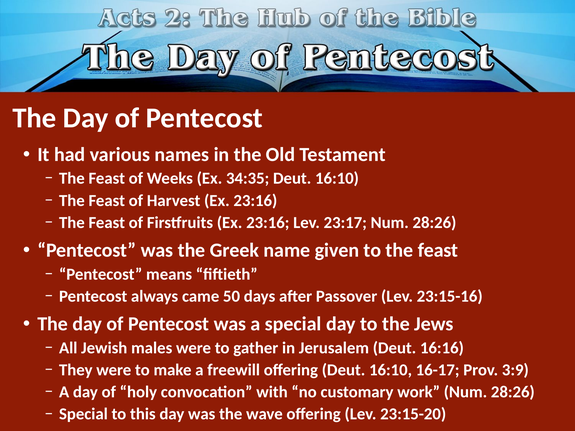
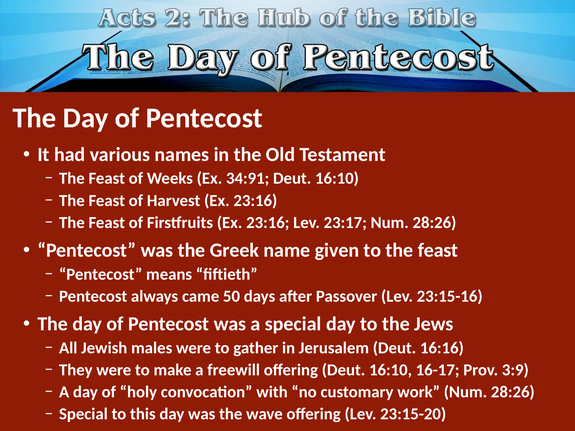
34:35: 34:35 -> 34:91
